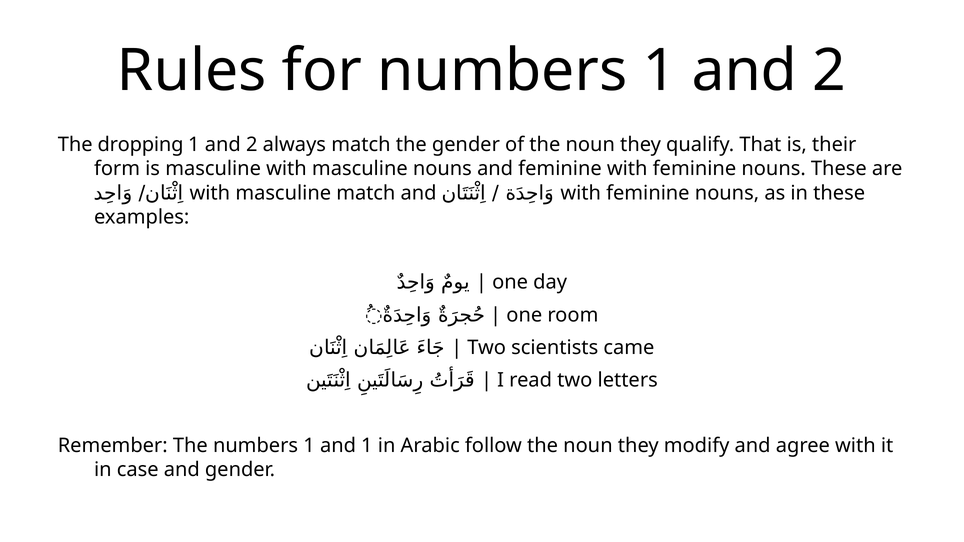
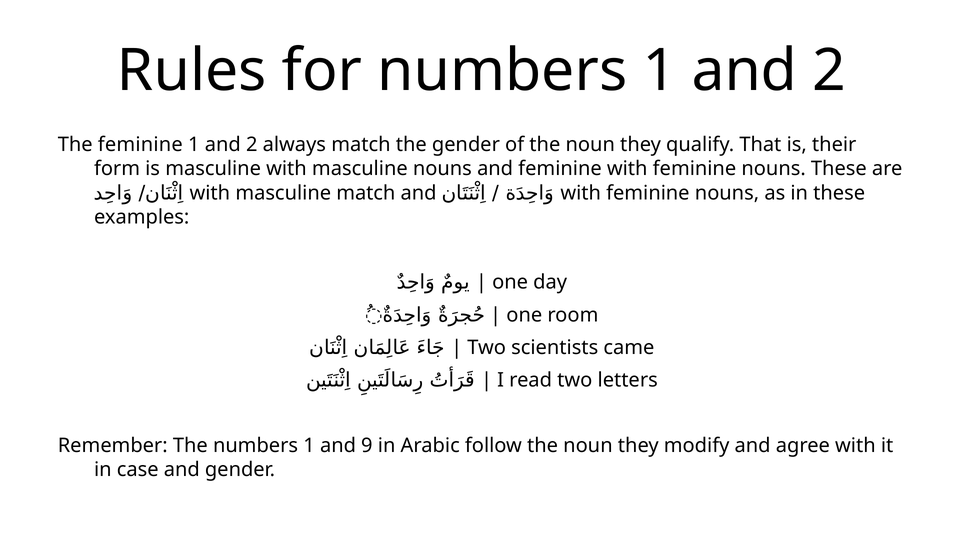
The dropping: dropping -> feminine
and 1: 1 -> 9
